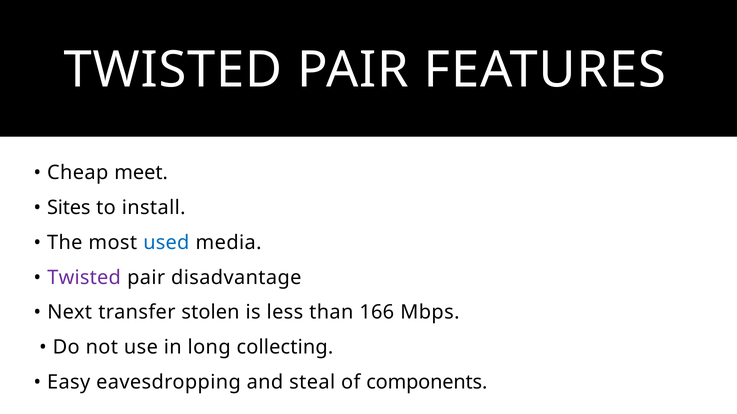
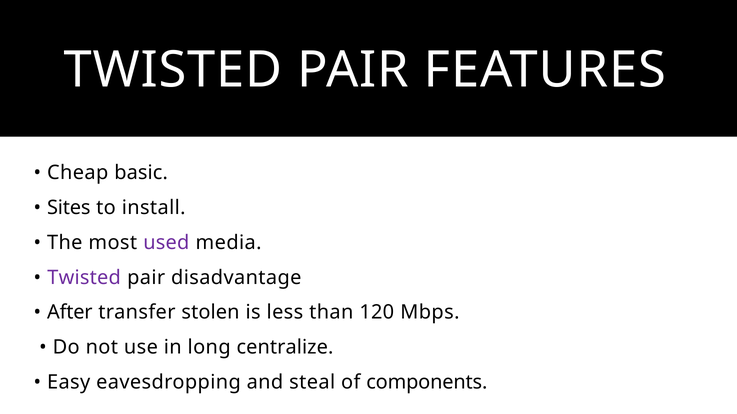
meet: meet -> basic
used colour: blue -> purple
Next: Next -> After
166: 166 -> 120
collecting: collecting -> centralize
